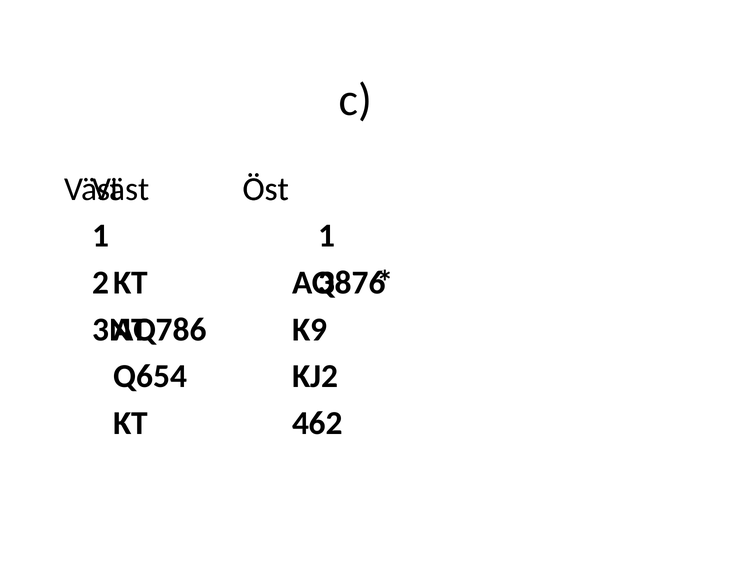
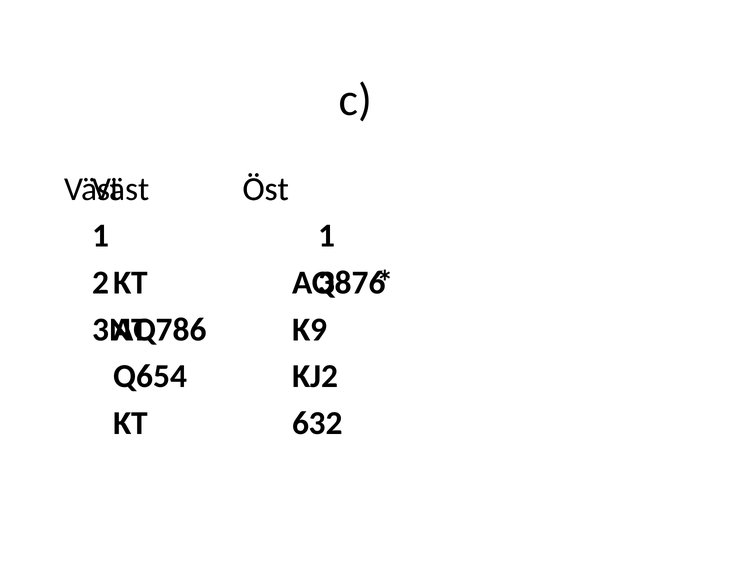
462: 462 -> 632
